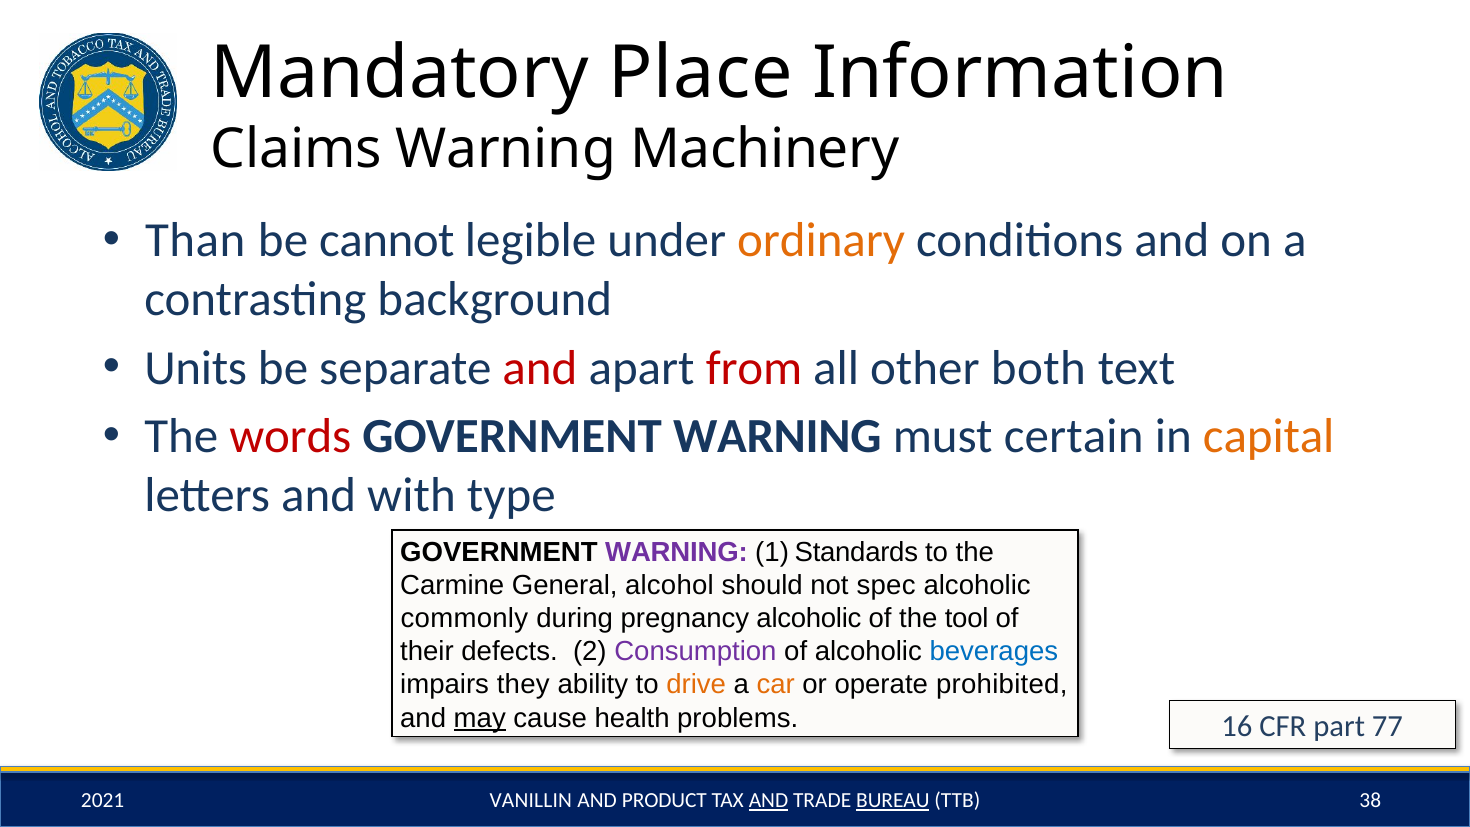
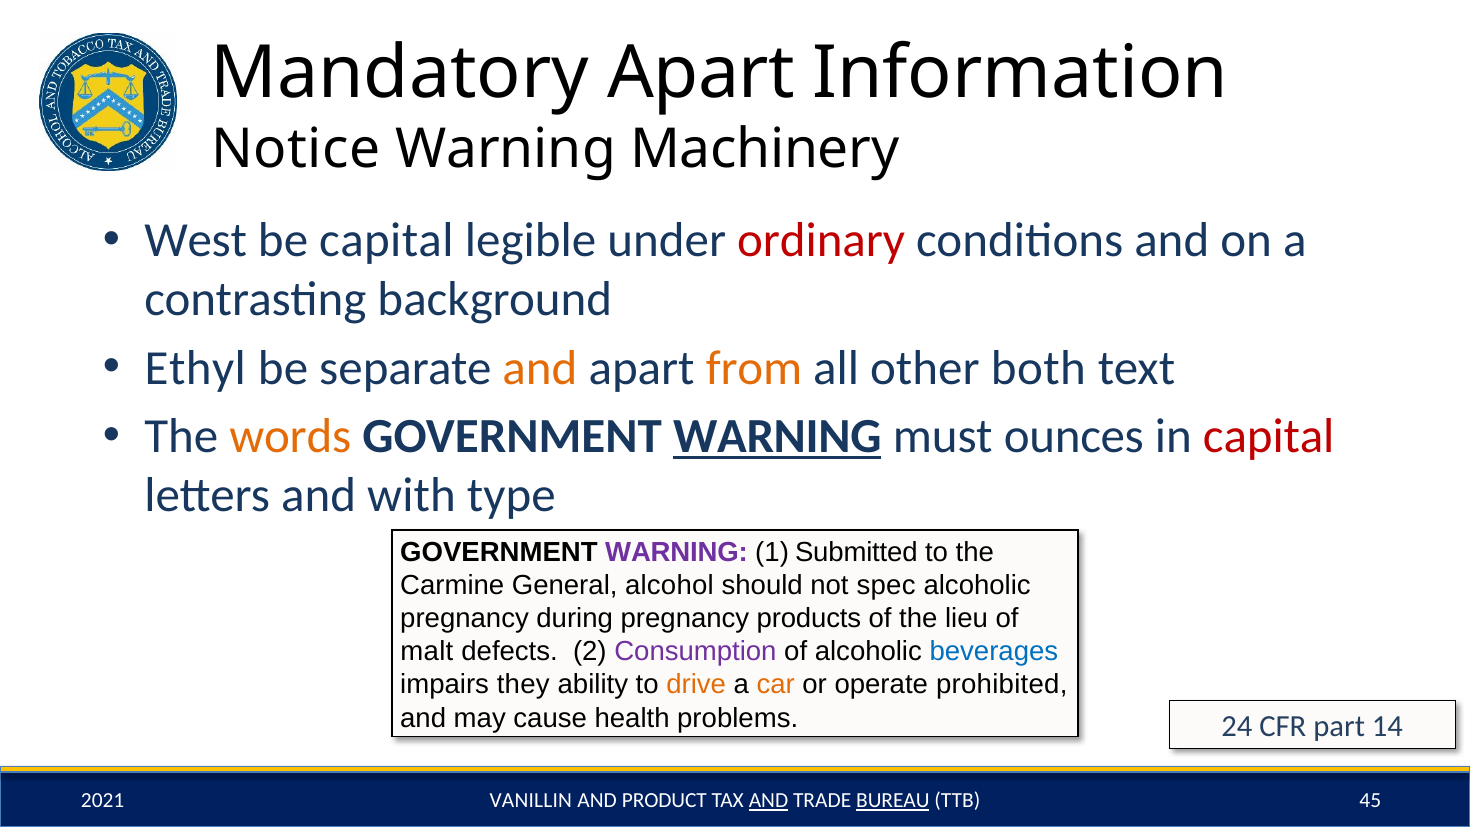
Mandatory Place: Place -> Apart
Claims: Claims -> Notice
Than: Than -> West
be cannot: cannot -> capital
ordinary colour: orange -> red
Units: Units -> Ethyl
and at (540, 368) colour: red -> orange
from colour: red -> orange
words colour: red -> orange
WARNING at (777, 437) underline: none -> present
certain: certain -> ounces
capital at (1269, 437) colour: orange -> red
Standards: Standards -> Submitted
commonly at (464, 619): commonly -> pregnancy
pregnancy alcoholic: alcoholic -> products
tool: tool -> lieu
their: their -> malt
may underline: present -> none
16: 16 -> 24
77: 77 -> 14
38: 38 -> 45
